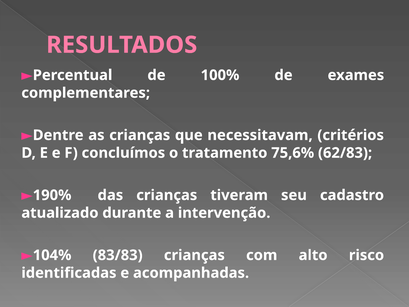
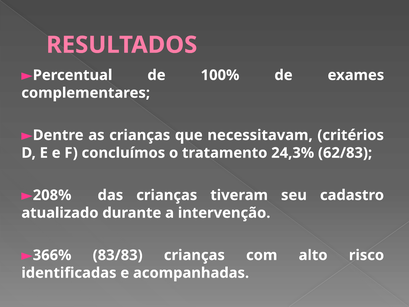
75,6%: 75,6% -> 24,3%
190%: 190% -> 208%
104%: 104% -> 366%
